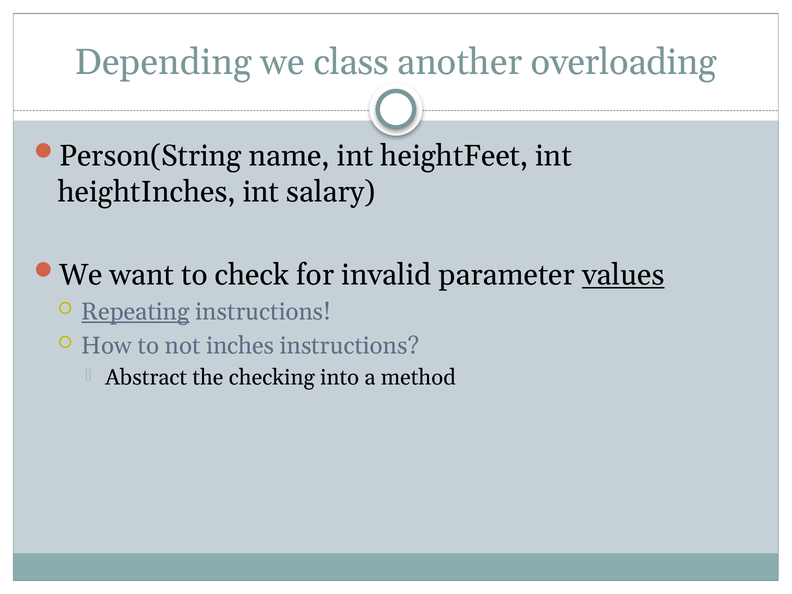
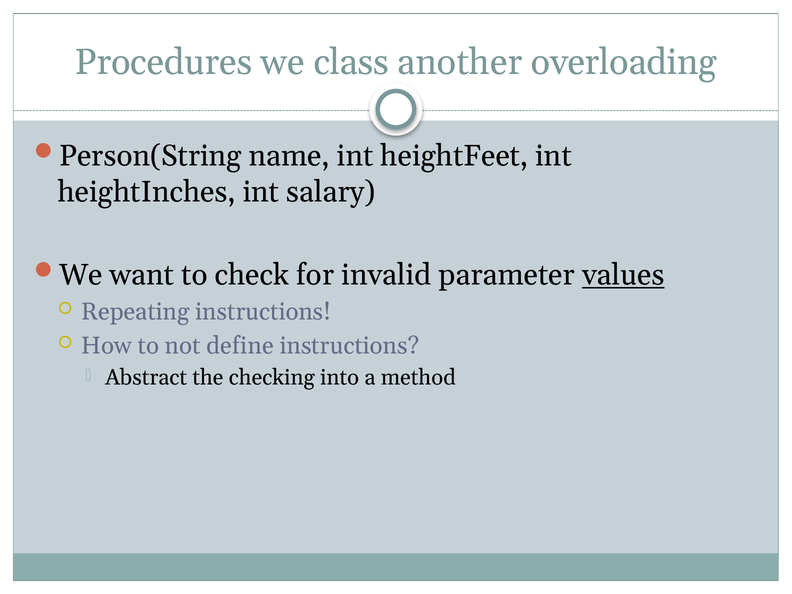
Depending: Depending -> Procedures
Repeating underline: present -> none
inches: inches -> define
